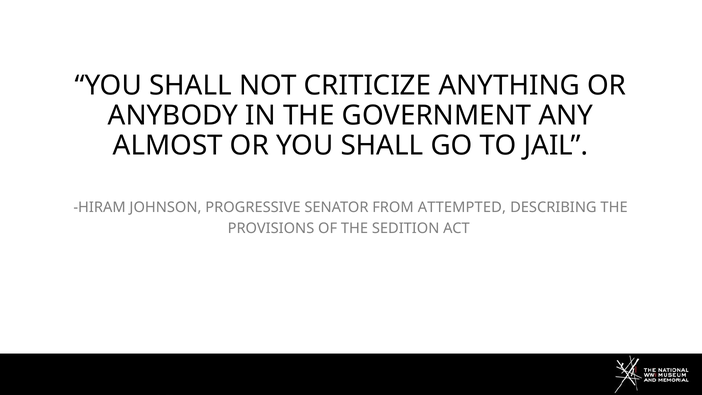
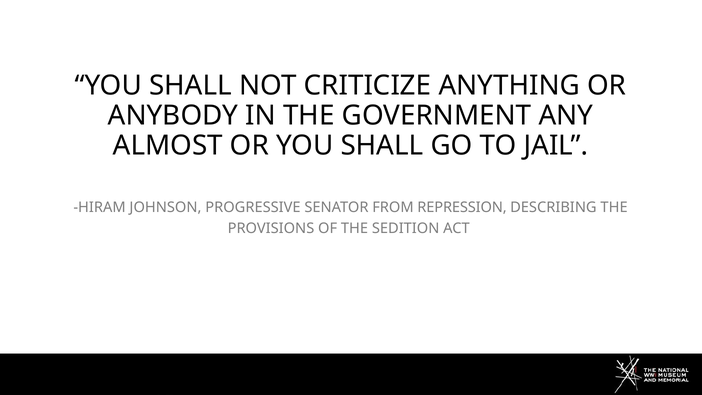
ATTEMPTED: ATTEMPTED -> REPRESSION
